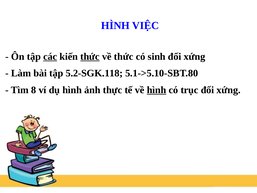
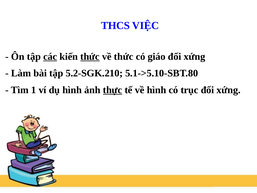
HÌNH at (115, 26): HÌNH -> THCS
sinh: sinh -> giáo
5.2-SGK.118: 5.2-SGK.118 -> 5.2-SGK.210
8: 8 -> 1
thực underline: none -> present
hình at (157, 90) underline: present -> none
